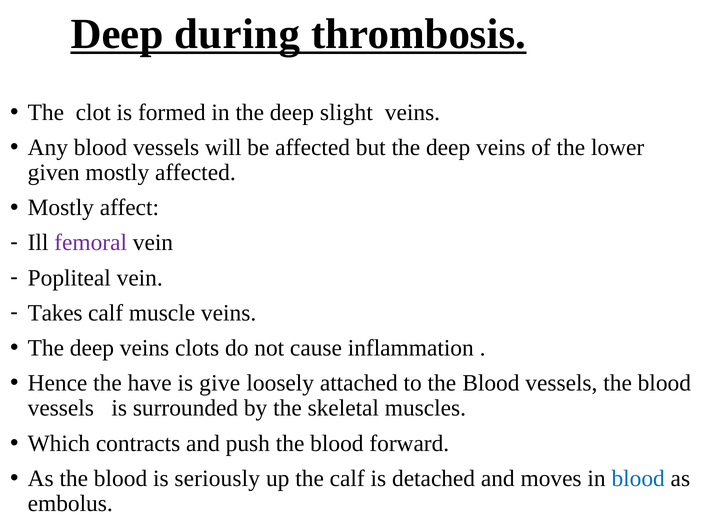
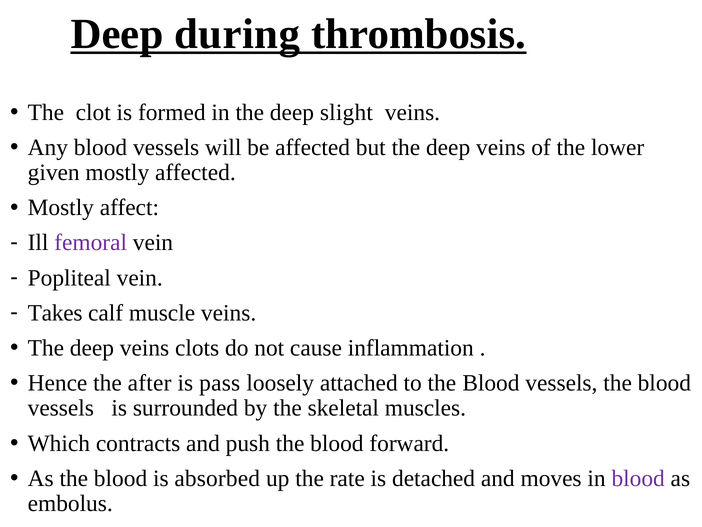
have: have -> after
give: give -> pass
seriously: seriously -> absorbed
the calf: calf -> rate
blood at (638, 478) colour: blue -> purple
